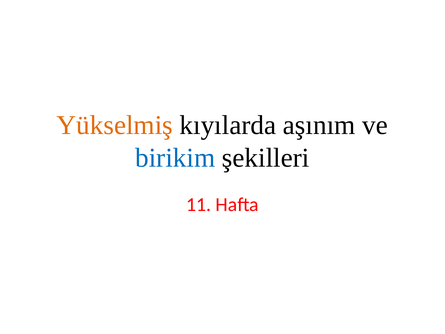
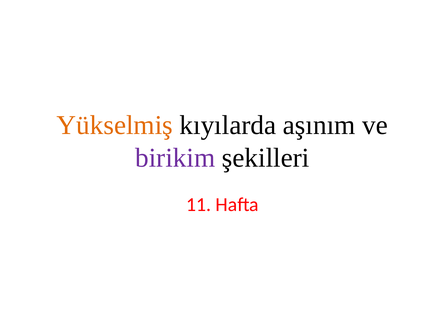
birikim colour: blue -> purple
